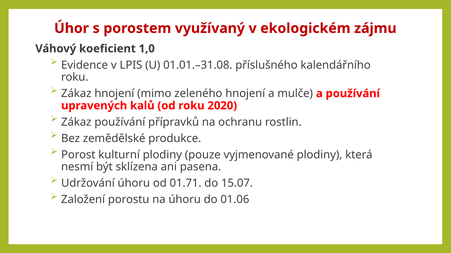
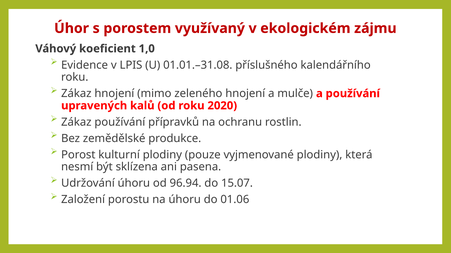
01.71: 01.71 -> 96.94
